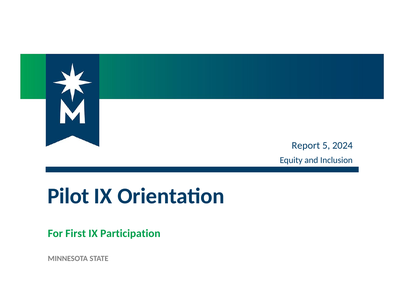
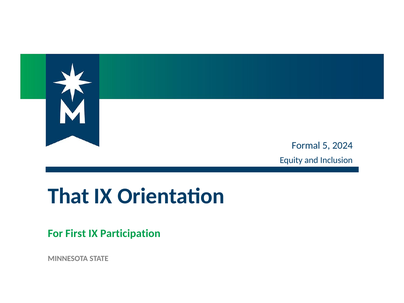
Report: Report -> Formal
Pilot: Pilot -> That
